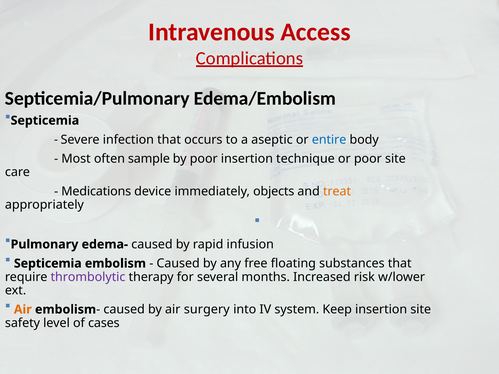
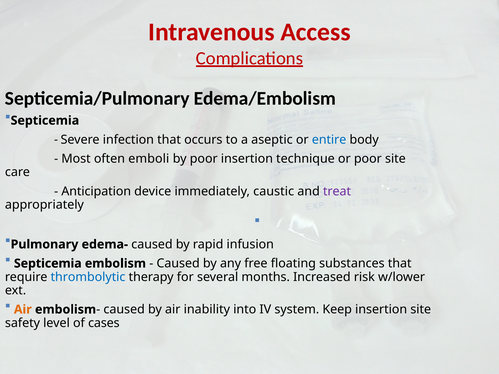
sample: sample -> emboli
Medications: Medications -> Anticipation
objects: objects -> caustic
treat colour: orange -> purple
thrombolytic colour: purple -> blue
surgery: surgery -> inability
